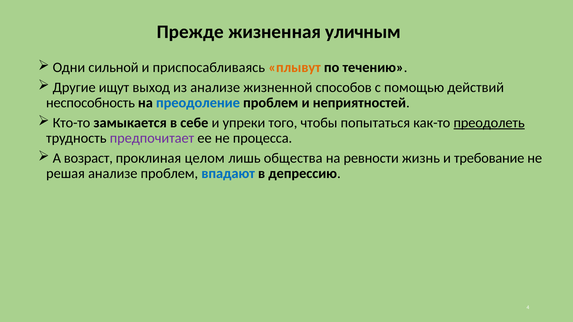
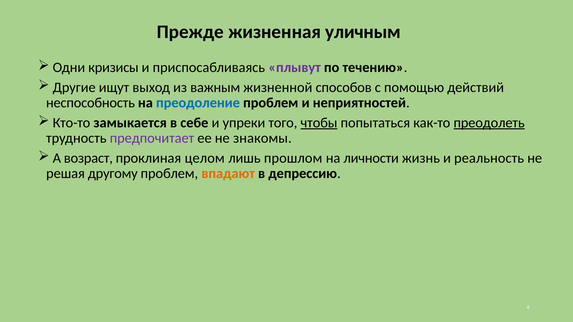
сильной: сильной -> кризисы
плывут colour: orange -> purple
из анализе: анализе -> важным
чтобы underline: none -> present
процесса: процесса -> знакомы
общества: общества -> прошлом
ревности: ревности -> личности
требование: требование -> реальность
решая анализе: анализе -> другому
впадают colour: blue -> orange
